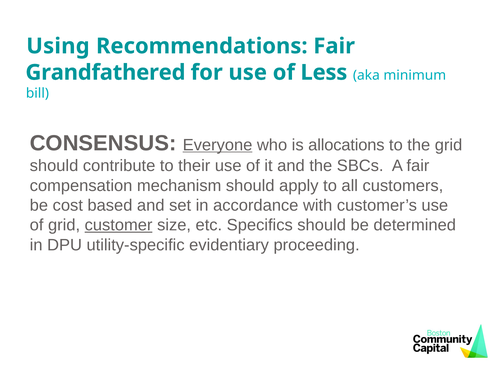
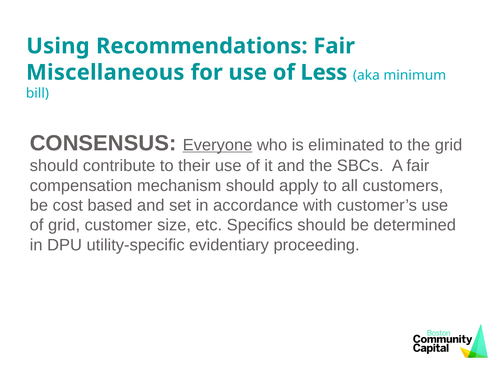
Grandfathered: Grandfathered -> Miscellaneous
allocations: allocations -> eliminated
customer underline: present -> none
